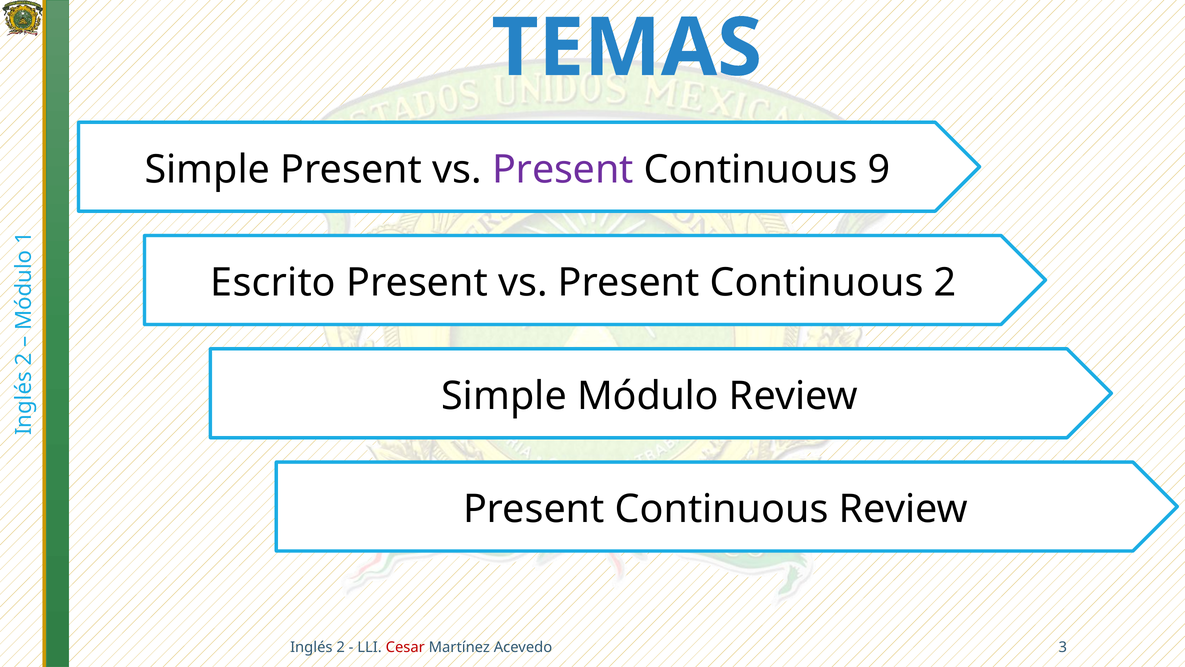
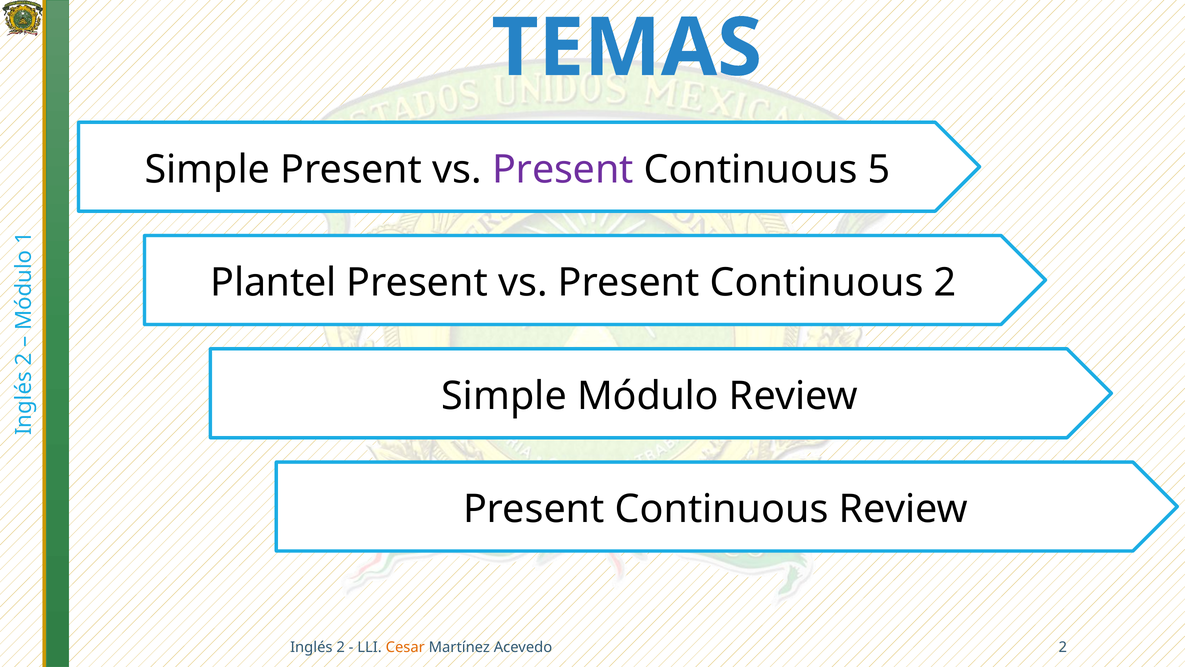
9: 9 -> 5
Escrito: Escrito -> Plantel
Cesar colour: red -> orange
Acevedo 3: 3 -> 2
